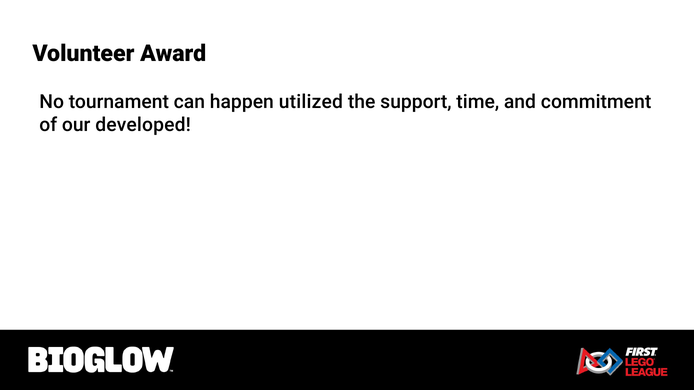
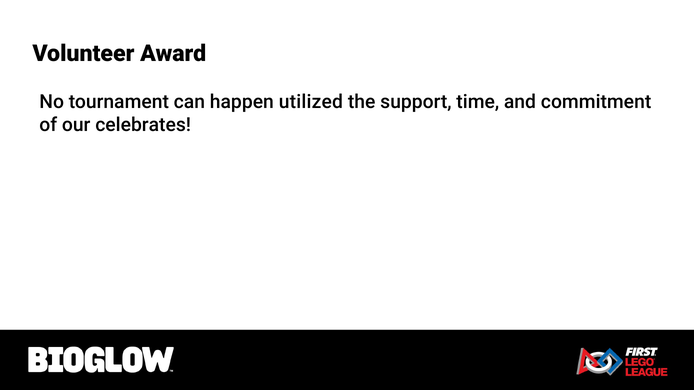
developed: developed -> celebrates
